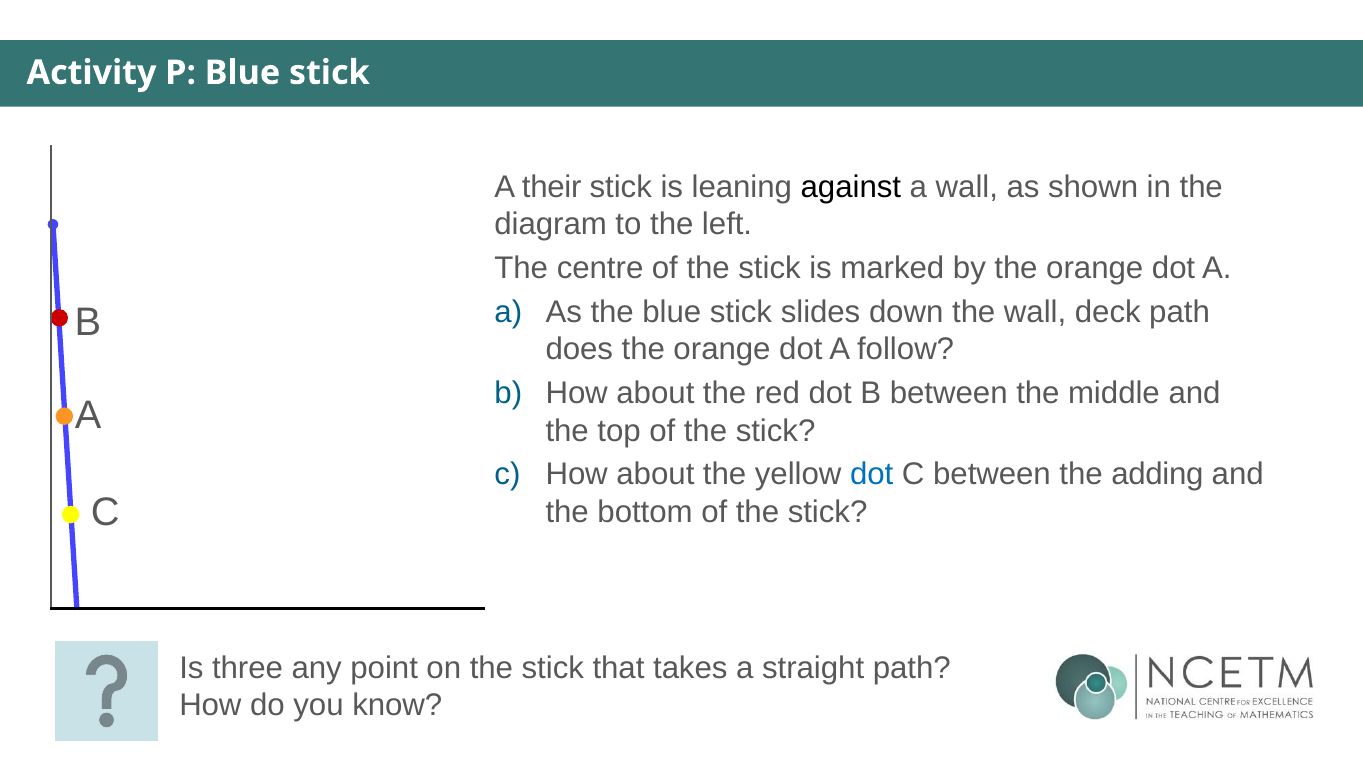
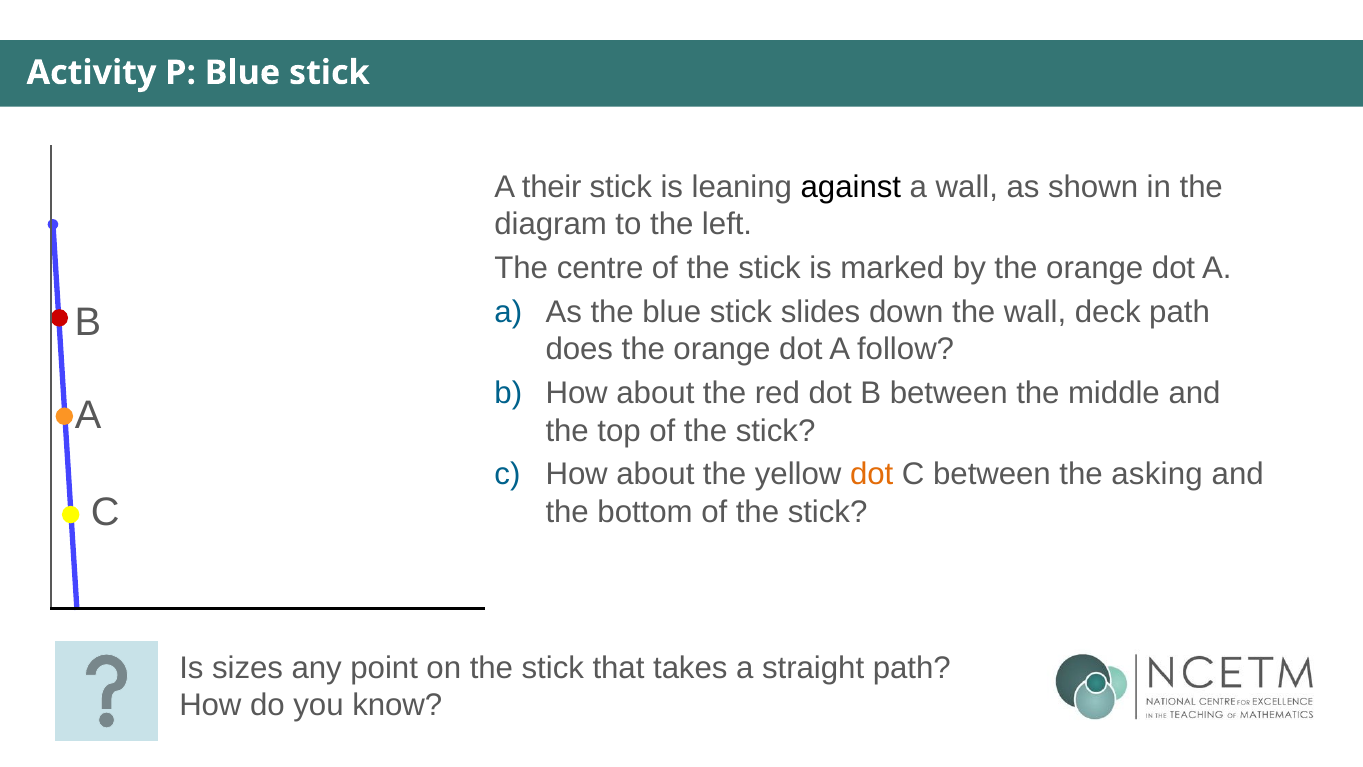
dot at (872, 474) colour: blue -> orange
adding: adding -> asking
three: three -> sizes
